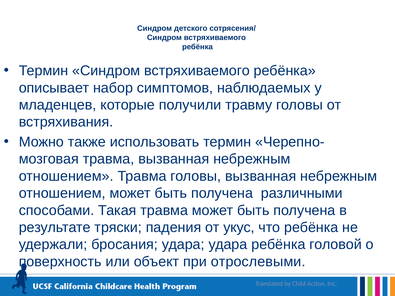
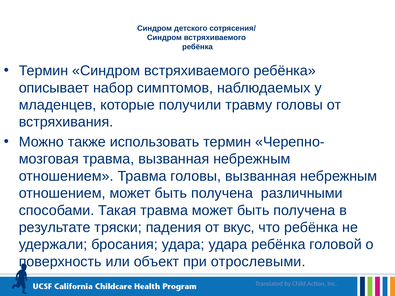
укус: укус -> вкус
